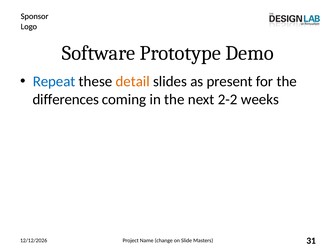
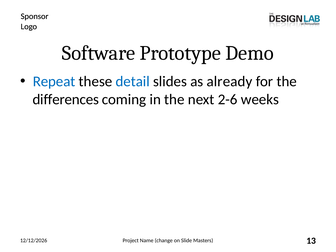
detail colour: orange -> blue
present: present -> already
2-2: 2-2 -> 2-6
31: 31 -> 13
